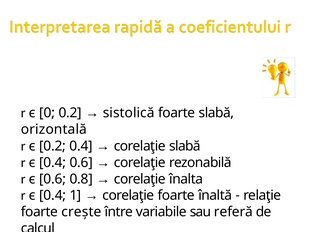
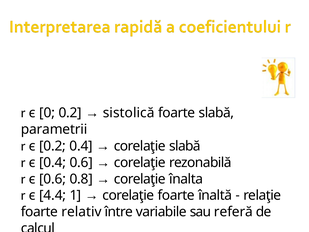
orizontală: orizontală -> parametrii
0.4 at (53, 195): 0.4 -> 4.4
crește: crește -> relativ
